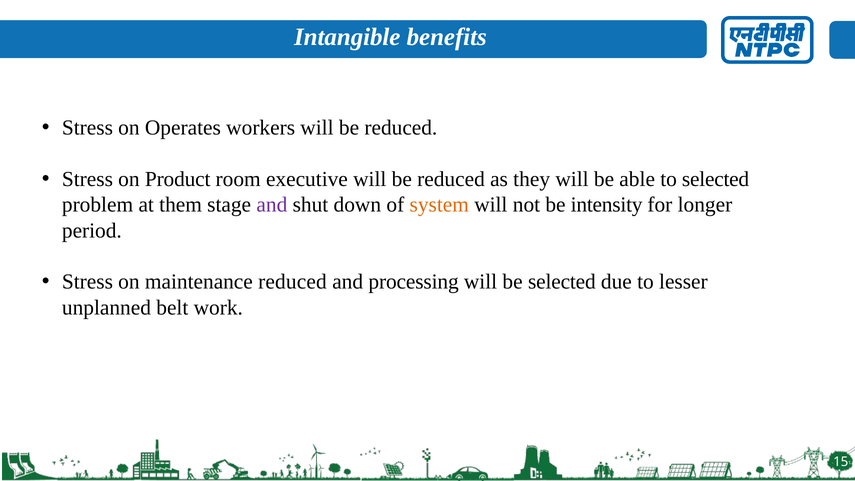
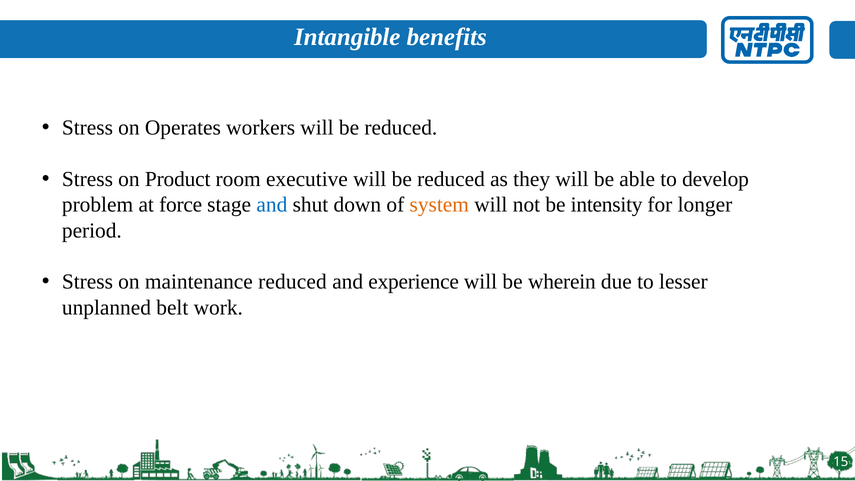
to selected: selected -> develop
them: them -> force
and at (272, 205) colour: purple -> blue
processing: processing -> experience
be selected: selected -> wherein
